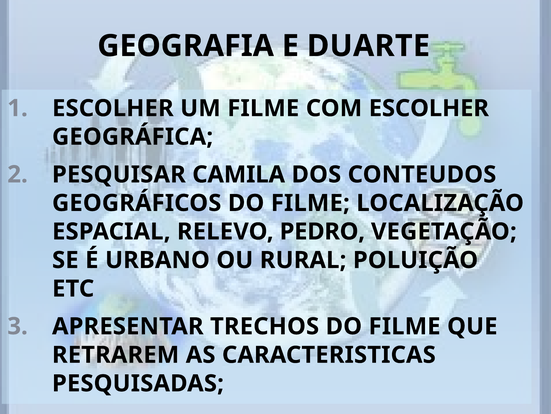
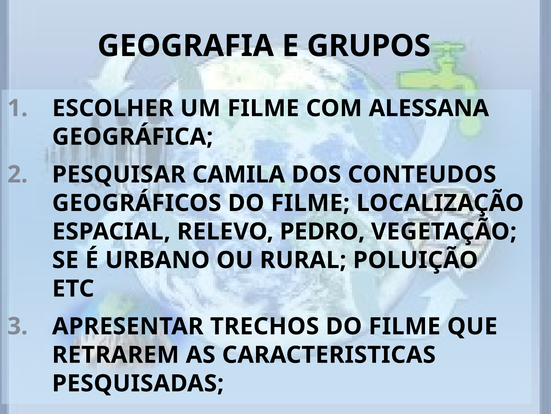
DUARTE: DUARTE -> GRUPOS
COM ESCOLHER: ESCOLHER -> ALESSANA
